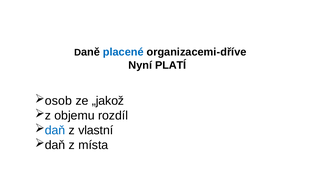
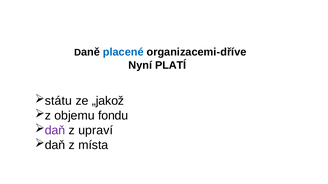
osob: osob -> státu
rozdíl: rozdíl -> fondu
daň at (55, 131) colour: blue -> purple
vlastní: vlastní -> upraví
